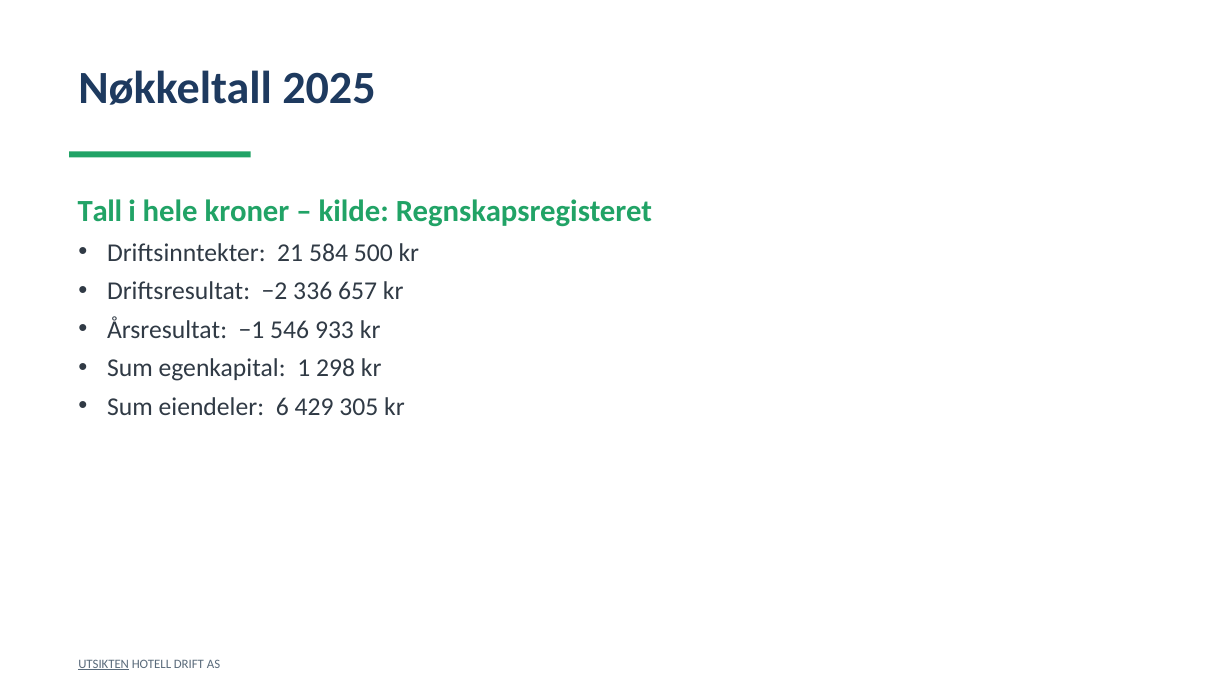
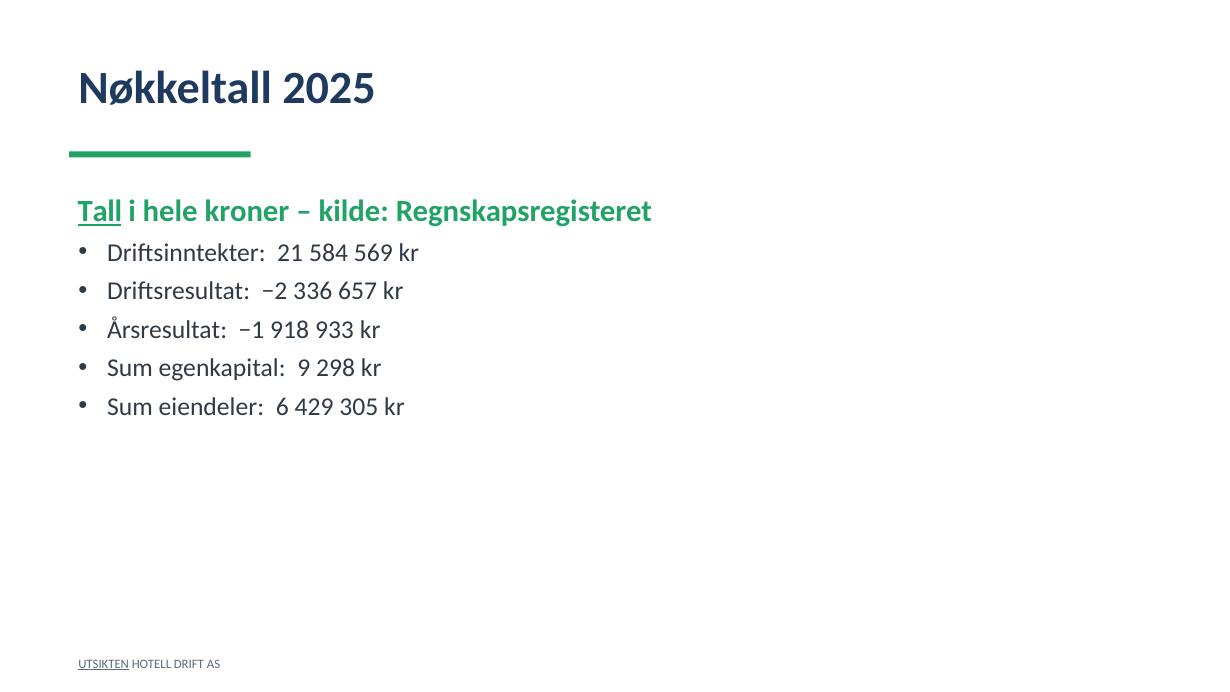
Tall underline: none -> present
500: 500 -> 569
546: 546 -> 918
1: 1 -> 9
